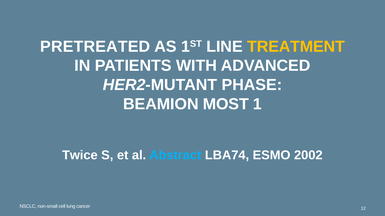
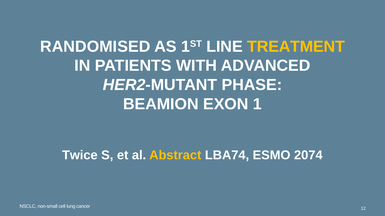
PRETREATED: PRETREATED -> RANDOMISED
MOST: MOST -> EXON
Abstract colour: light blue -> yellow
2002: 2002 -> 2074
